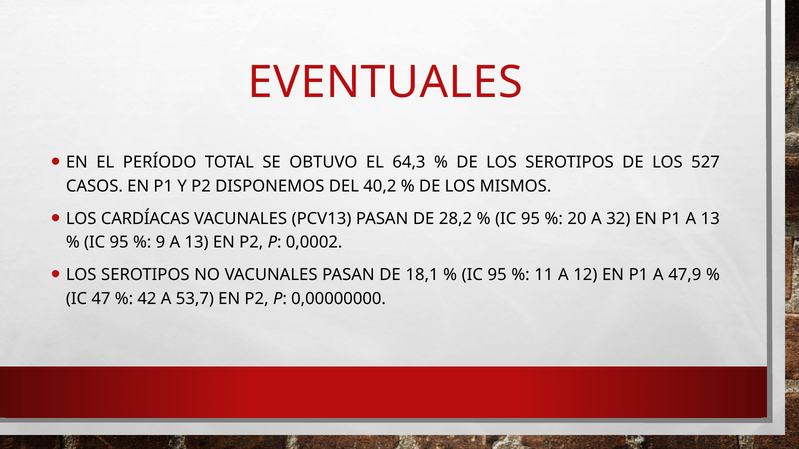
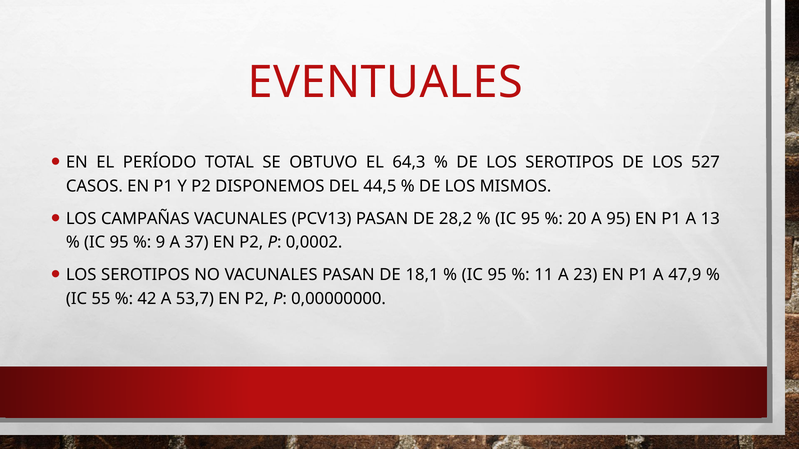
40,2: 40,2 -> 44,5
CARDÍACAS: CARDÍACAS -> CAMPAÑAS
A 32: 32 -> 95
9 A 13: 13 -> 37
12: 12 -> 23
47: 47 -> 55
